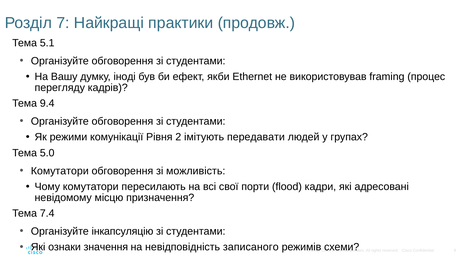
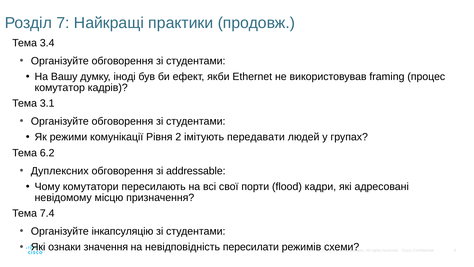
5.1: 5.1 -> 3.4
перегляду: перегляду -> комутатор
9.4: 9.4 -> 3.1
5.0: 5.0 -> 6.2
Комутатори at (60, 171): Комутатори -> Дуплексних
можливість: можливість -> addressable
записаного: записаного -> пересилати
